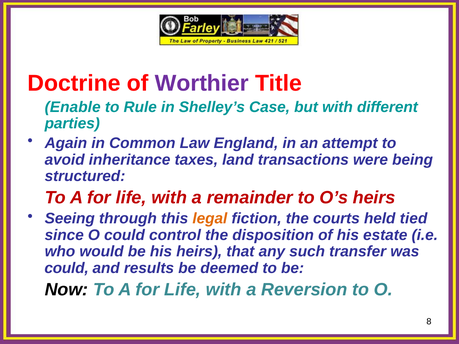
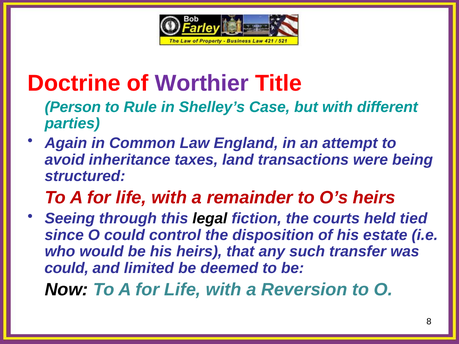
Enable: Enable -> Person
legal colour: orange -> black
results: results -> limited
